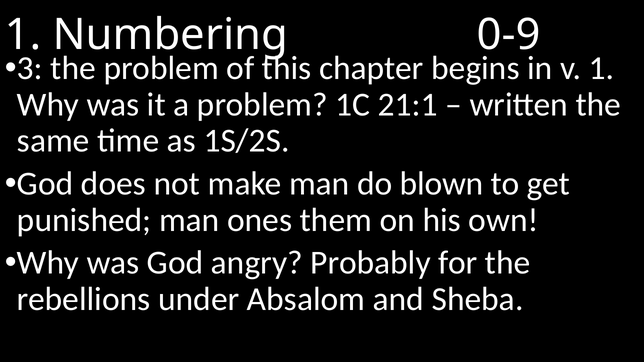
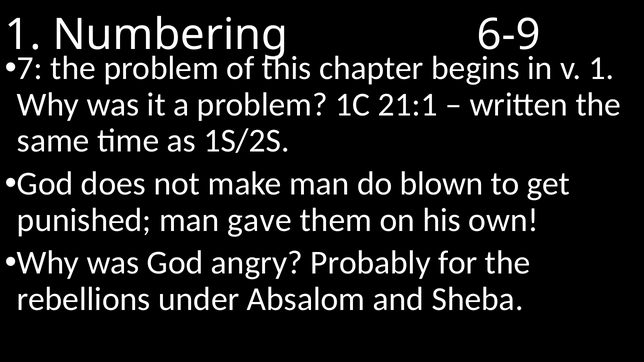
0-9: 0-9 -> 6-9
3: 3 -> 7
ones: ones -> gave
